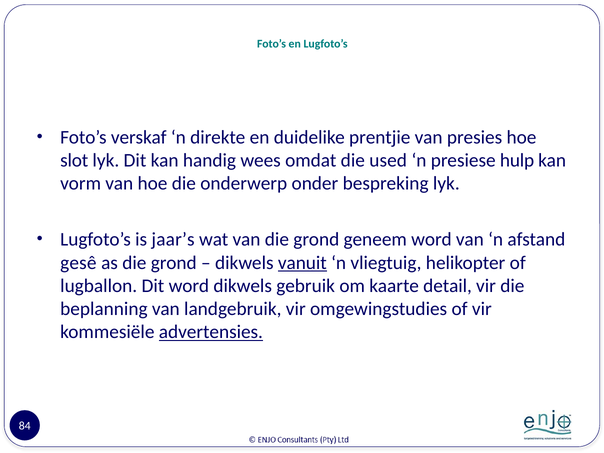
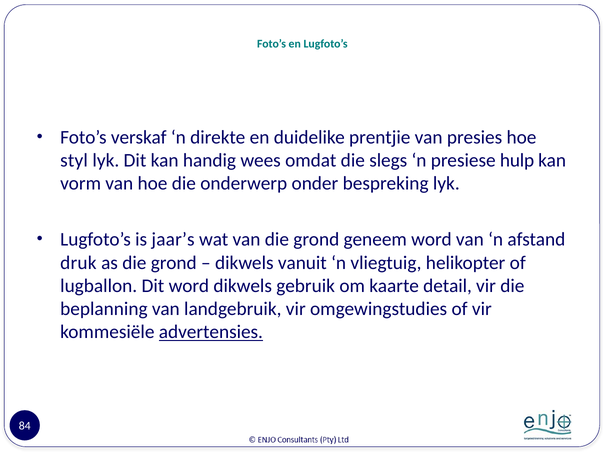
slot: slot -> styl
used: used -> slegs
gesê: gesê -> druk
vanuit underline: present -> none
